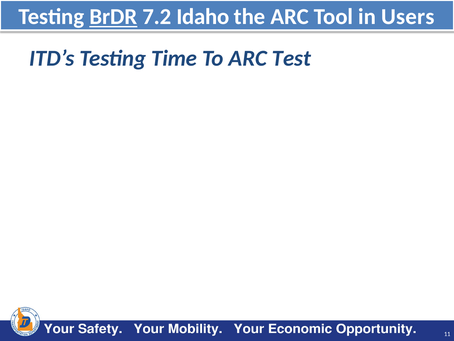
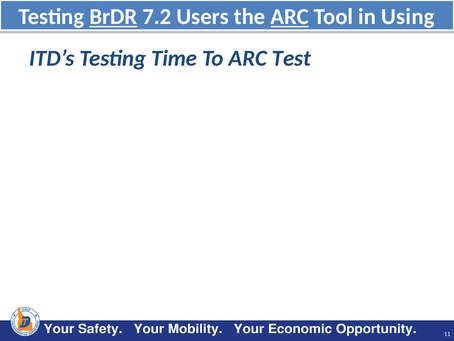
Idaho: Idaho -> Users
ARC at (290, 17) underline: none -> present
Users: Users -> Using
